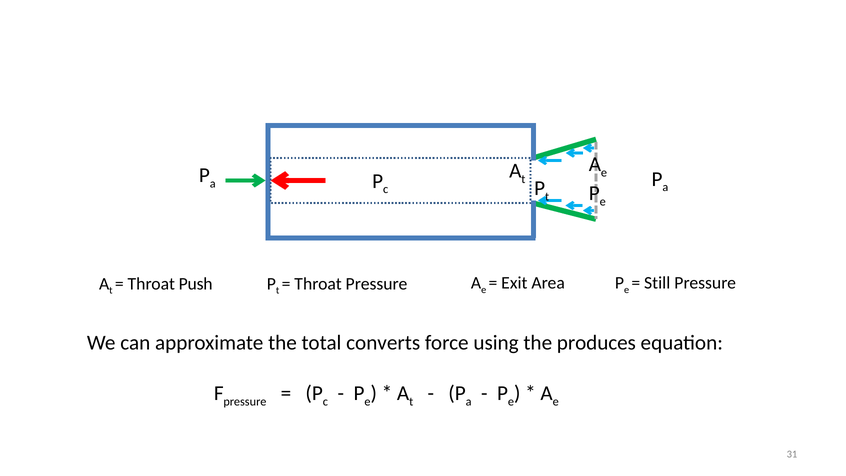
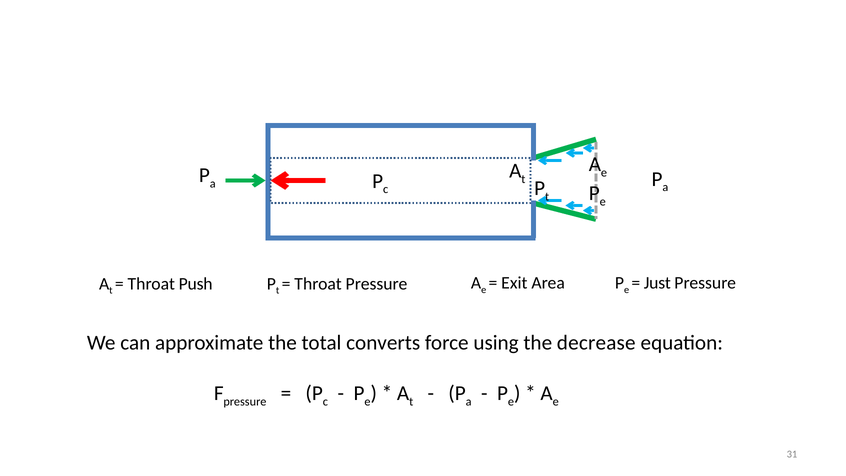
Still: Still -> Just
produces: produces -> decrease
